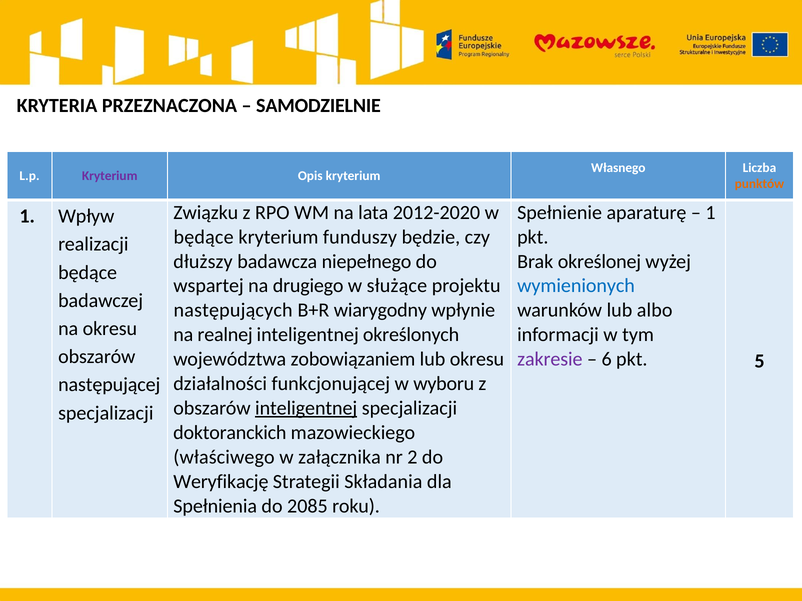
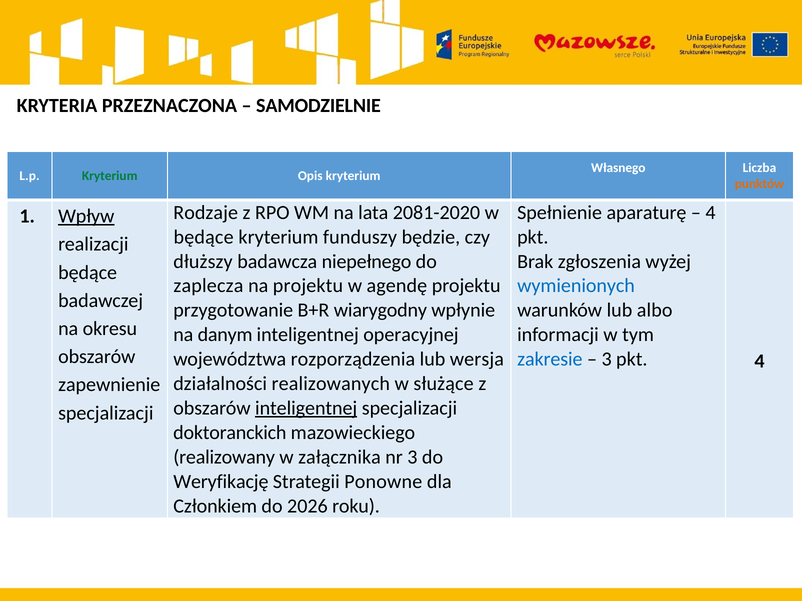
Kryterium at (110, 176) colour: purple -> green
Związku: Związku -> Rodzaje
2012-2020: 2012-2020 -> 2081-2020
1 at (711, 213): 1 -> 4
Wpływ underline: none -> present
określonej: określonej -> zgłoszenia
wspartej: wspartej -> zaplecza
na drugiego: drugiego -> projektu
służące: służące -> agendę
następujących: następujących -> przygotowanie
realnej: realnej -> danym
określonych: określonych -> operacyjnej
zobowiązaniem: zobowiązaniem -> rozporządzenia
lub okresu: okresu -> wersja
zakresie colour: purple -> blue
6 at (607, 360): 6 -> 3
pkt 5: 5 -> 4
funkcjonującej: funkcjonującej -> realizowanych
wyboru: wyboru -> służące
następującej: następującej -> zapewnienie
właściwego: właściwego -> realizowany
nr 2: 2 -> 3
Składania: Składania -> Ponowne
Spełnienia: Spełnienia -> Członkiem
2085: 2085 -> 2026
